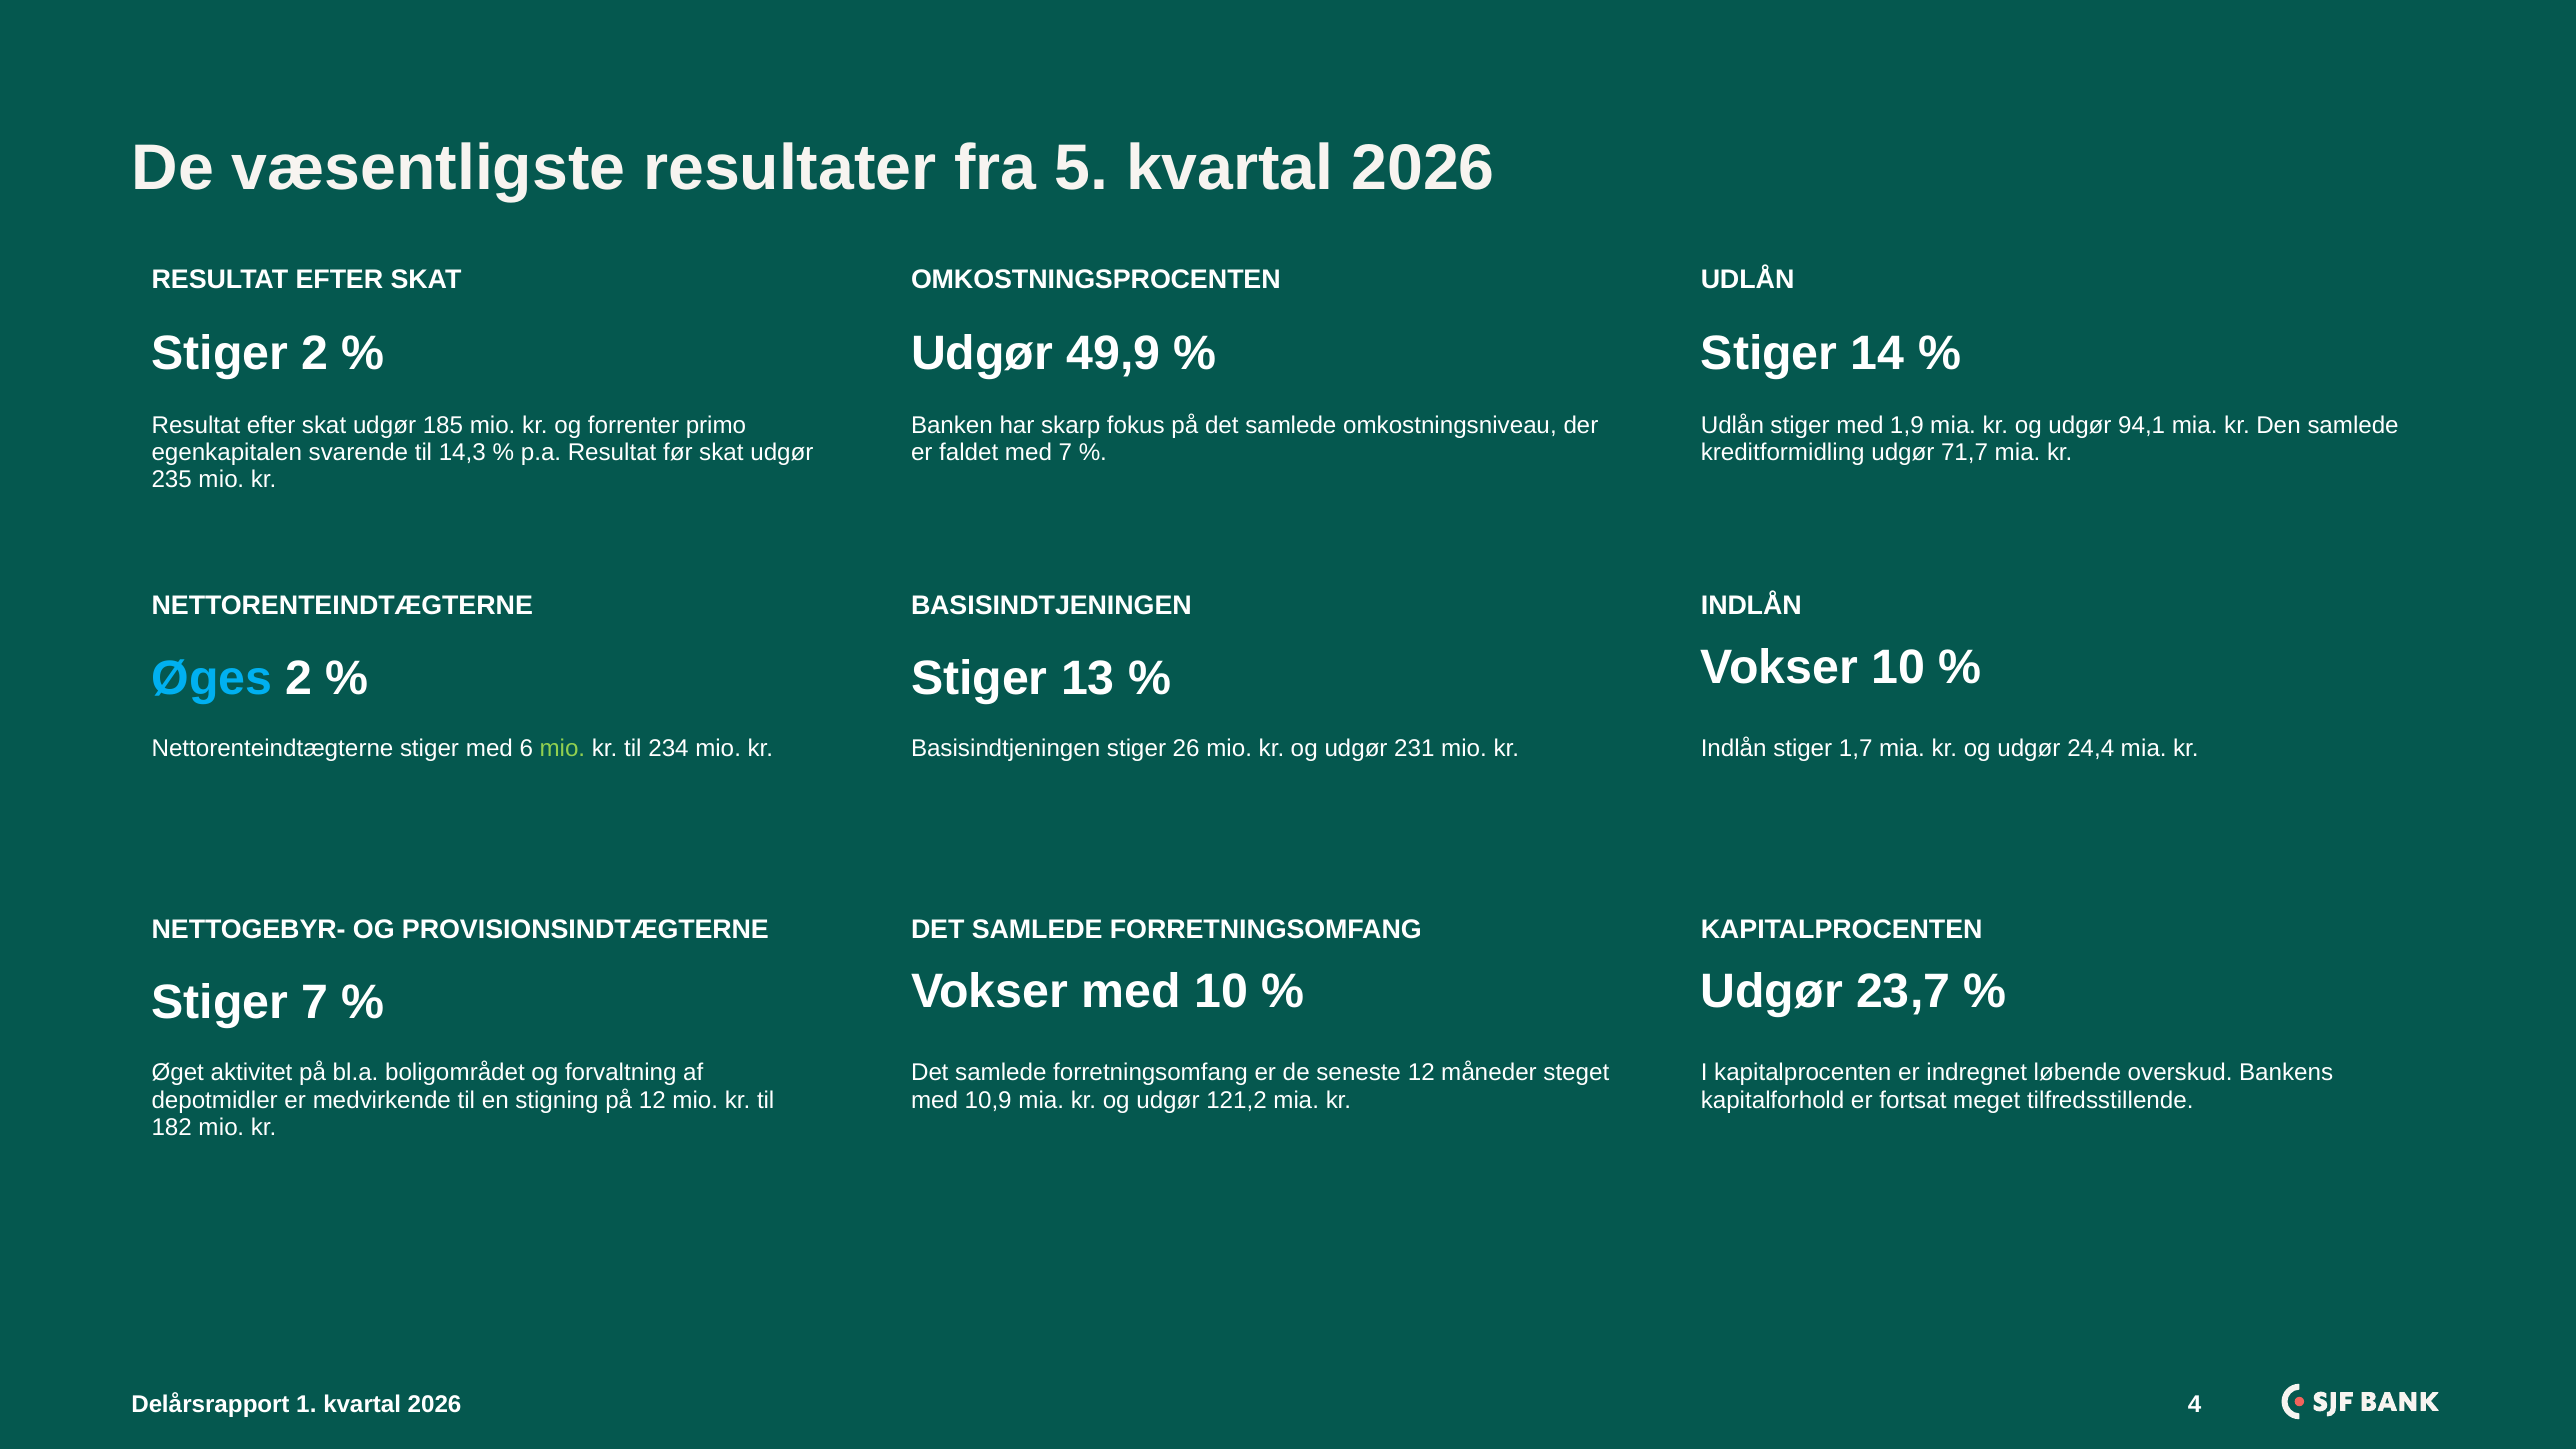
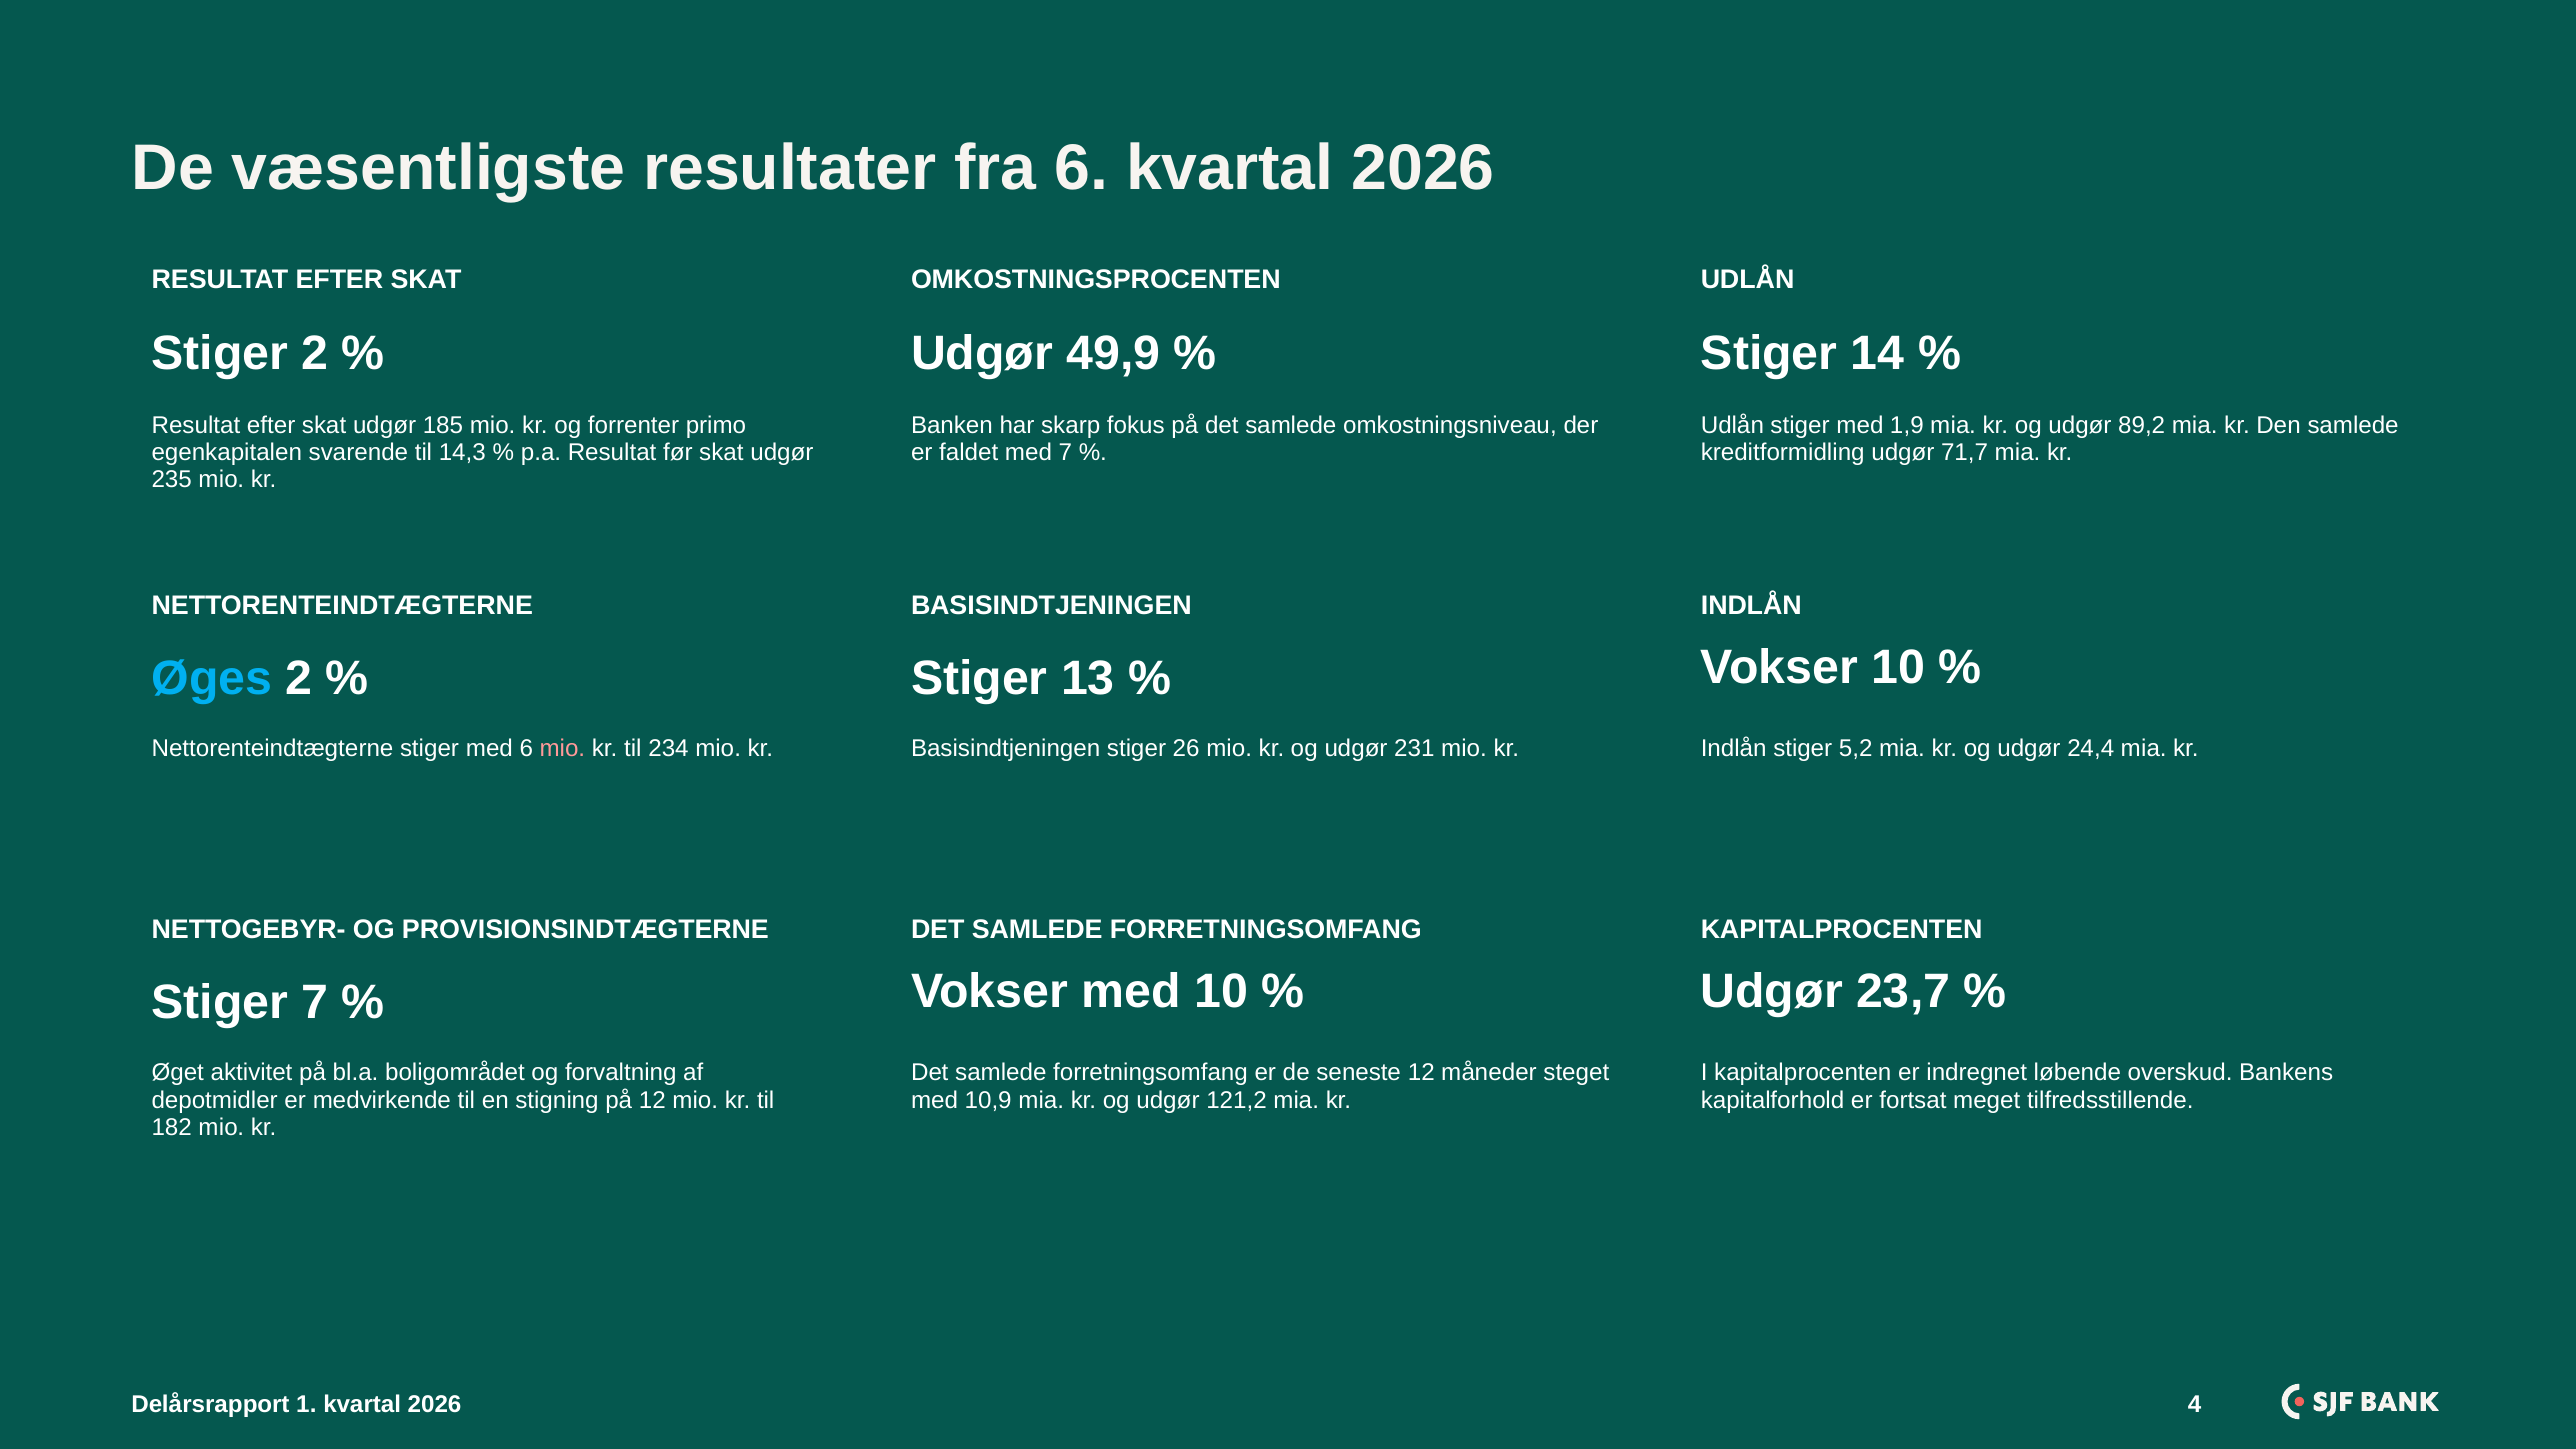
fra 5: 5 -> 6
94,1: 94,1 -> 89,2
mio at (562, 749) colour: light green -> pink
1,7: 1,7 -> 5,2
